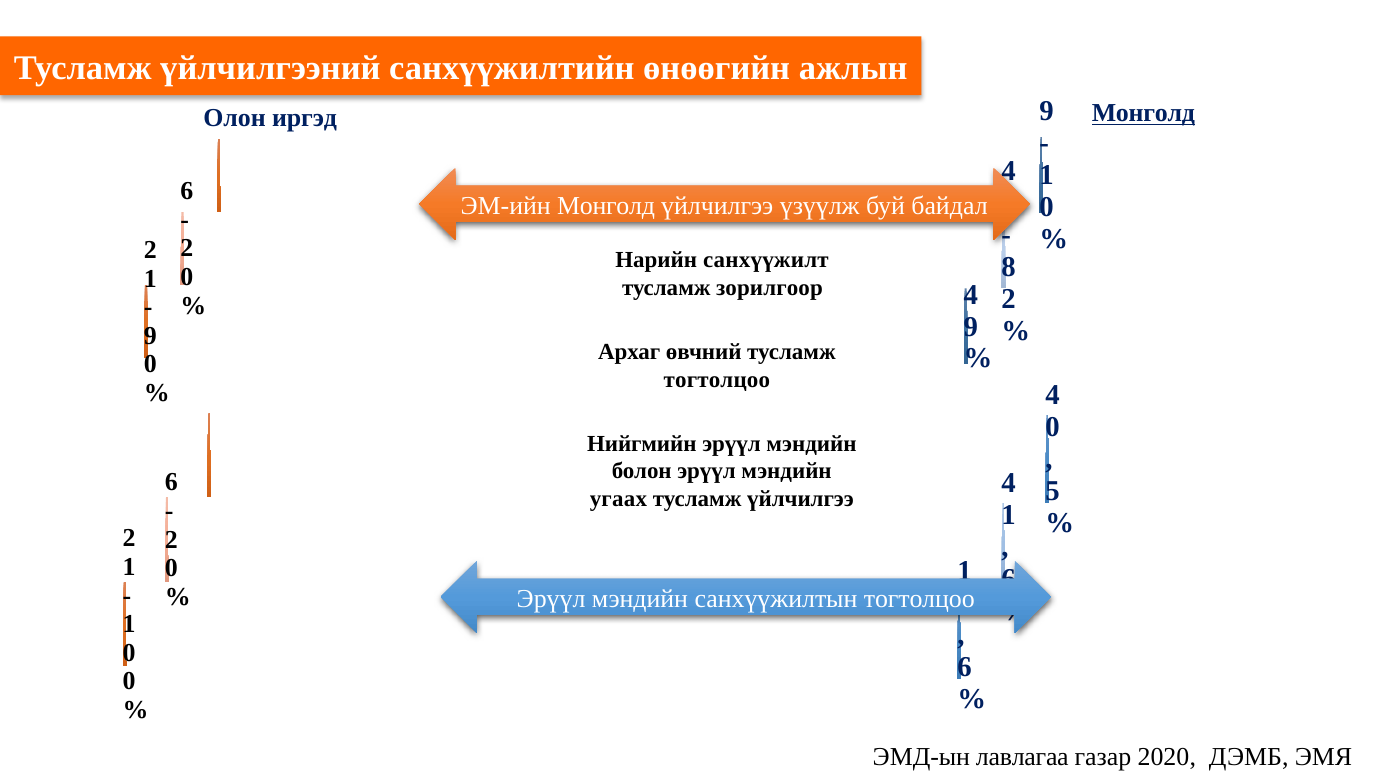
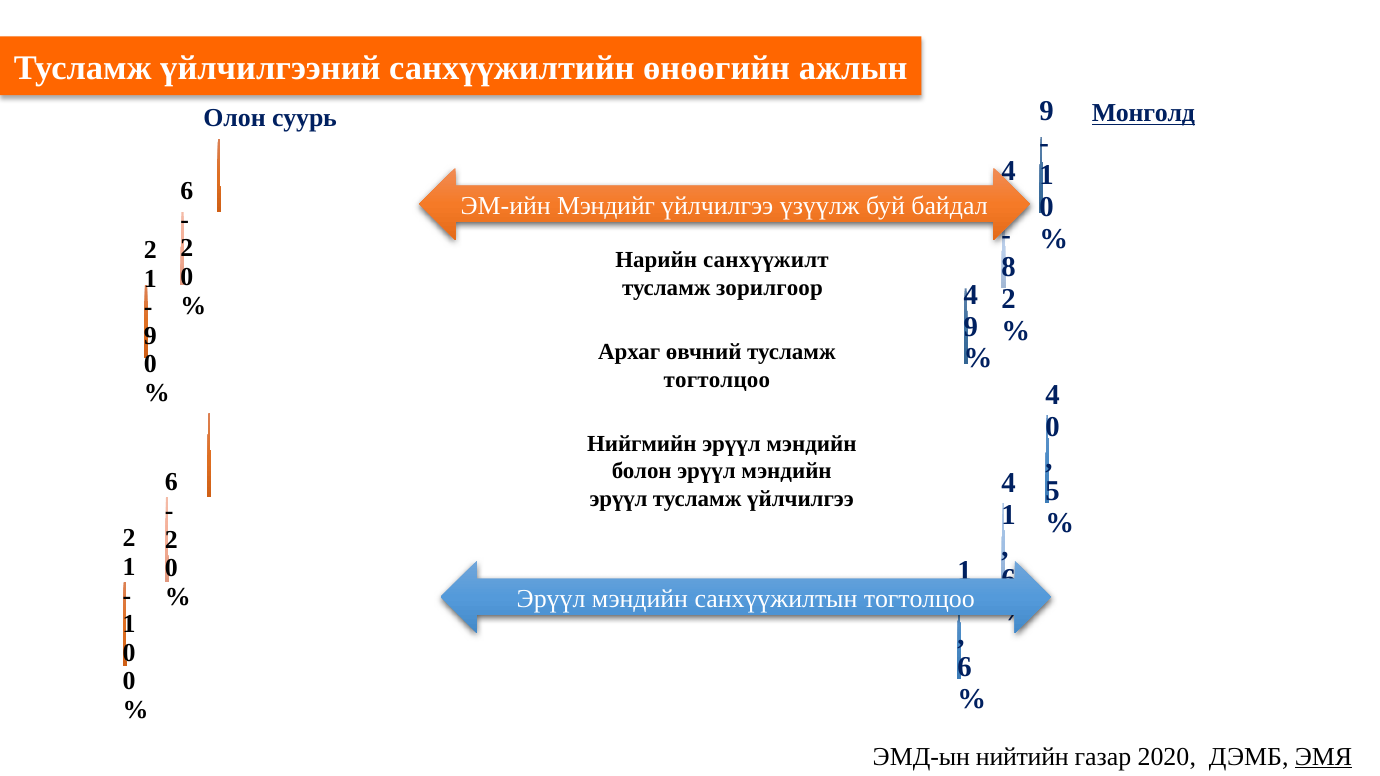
иргэд: иргэд -> суурь
ЭМ-ийн Монголд: Монголд -> Мэндийг
угаах at (618, 499): угаах -> эрүүл
лавлагаа: лавлагаа -> нийтийн
ЭМЯ underline: none -> present
